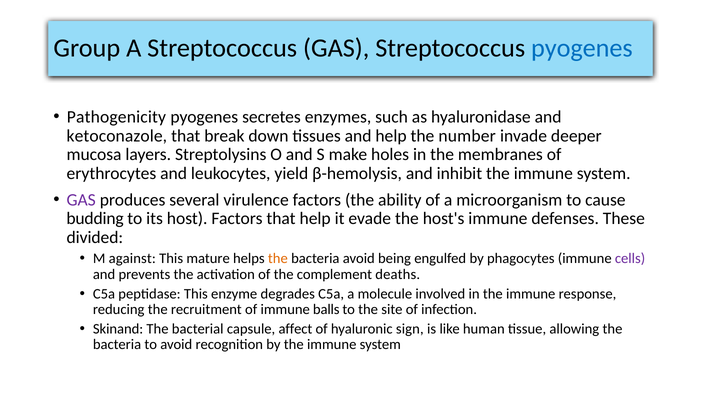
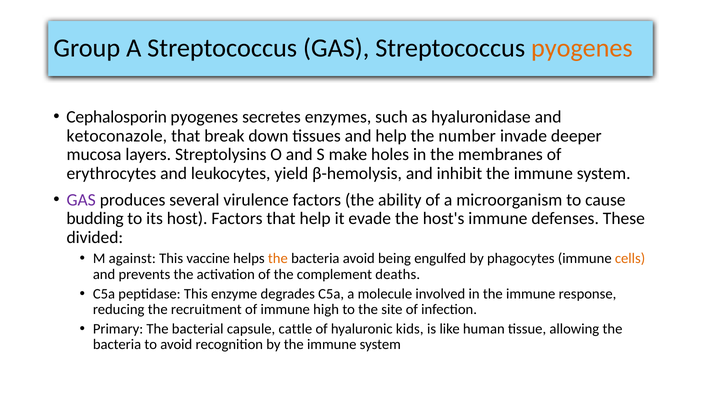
pyogenes at (582, 48) colour: blue -> orange
Pathogenicity: Pathogenicity -> Cephalosporin
mature: mature -> vaccine
cells colour: purple -> orange
balls: balls -> high
Skinand: Skinand -> Primary
affect: affect -> cattle
sign: sign -> kids
